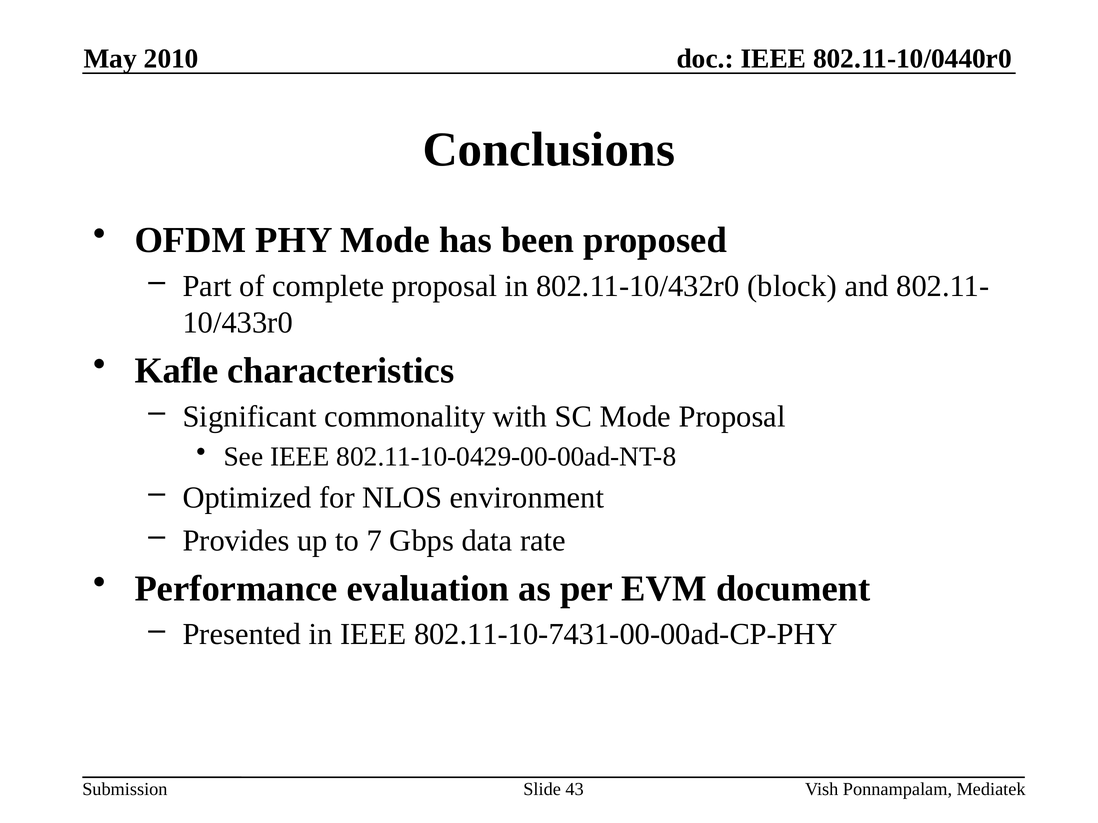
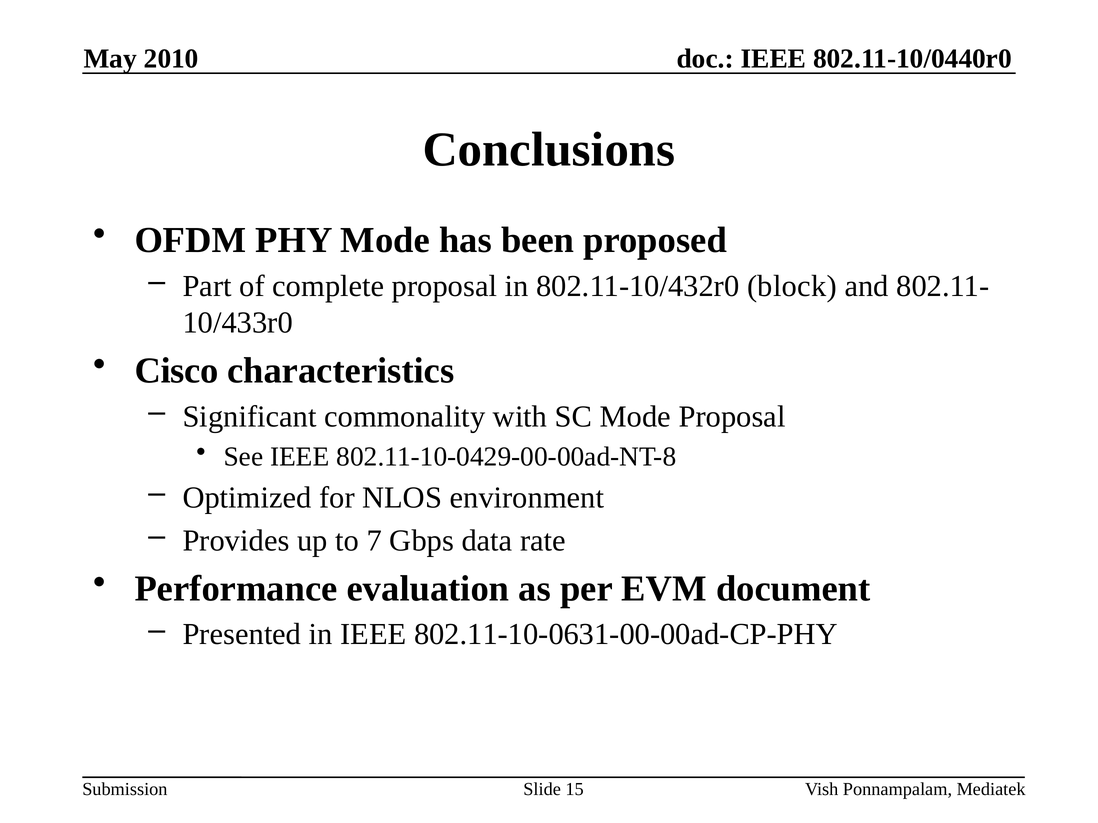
Kafle: Kafle -> Cisco
802.11-10-7431-00-00ad-CP-PHY: 802.11-10-7431-00-00ad-CP-PHY -> 802.11-10-0631-00-00ad-CP-PHY
43: 43 -> 15
